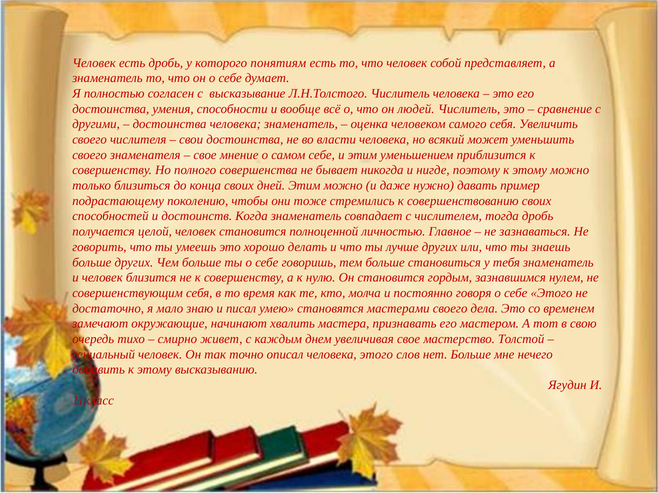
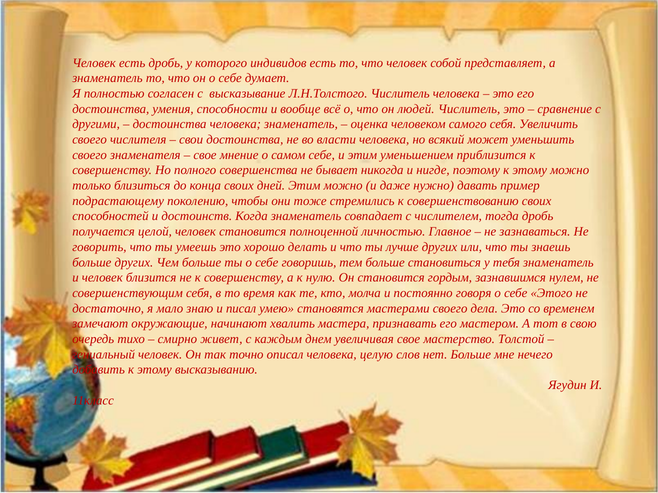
понятиям: понятиям -> индивидов
человека этого: этого -> целую
